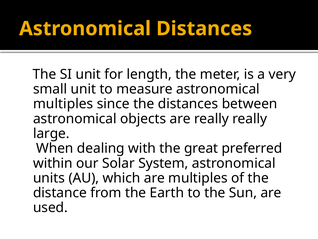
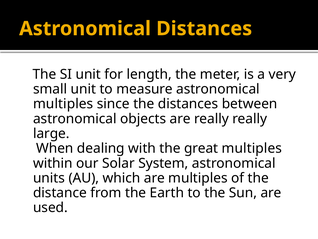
great preferred: preferred -> multiples
